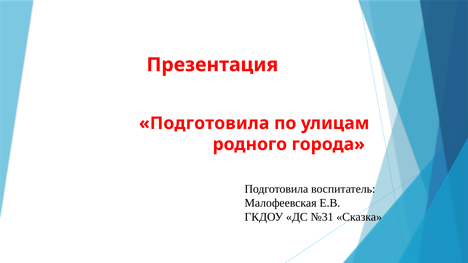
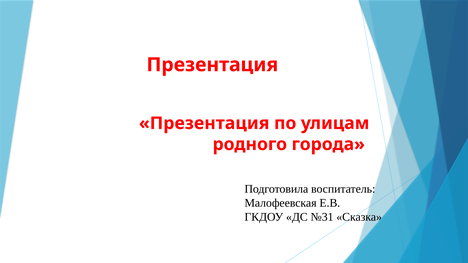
Подготовила at (204, 123): Подготовила -> Презентация
